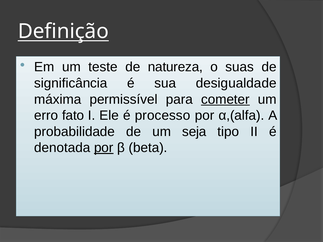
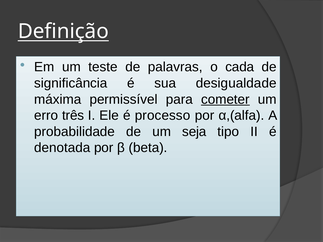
natureza: natureza -> palavras
suas: suas -> cada
fato: fato -> três
por at (104, 148) underline: present -> none
